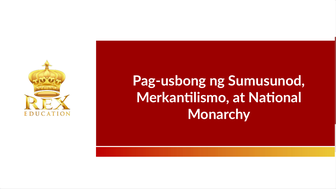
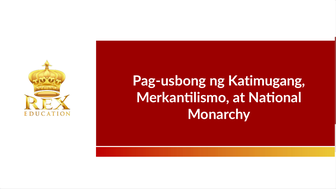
Sumusunod: Sumusunod -> Katimugang
